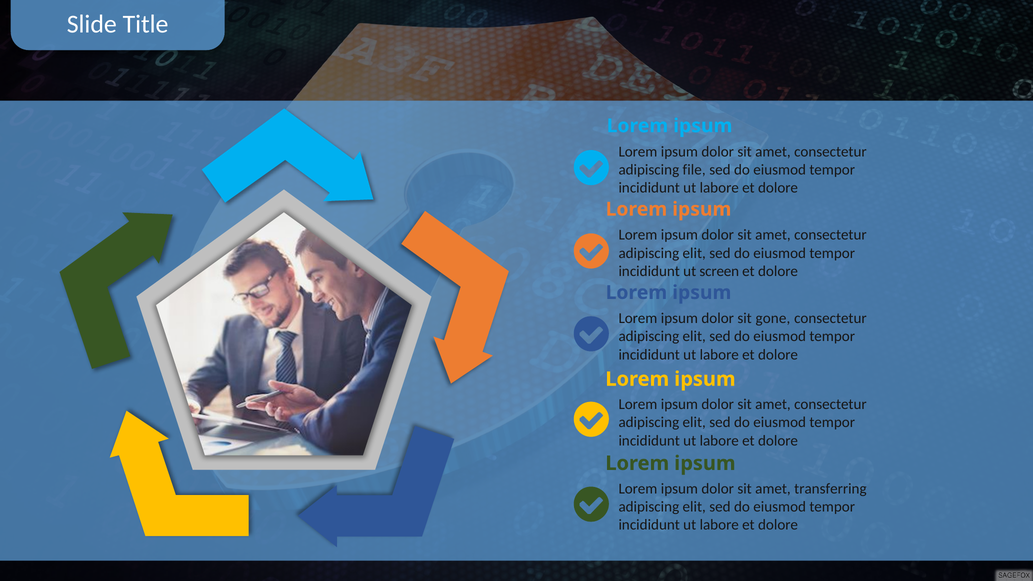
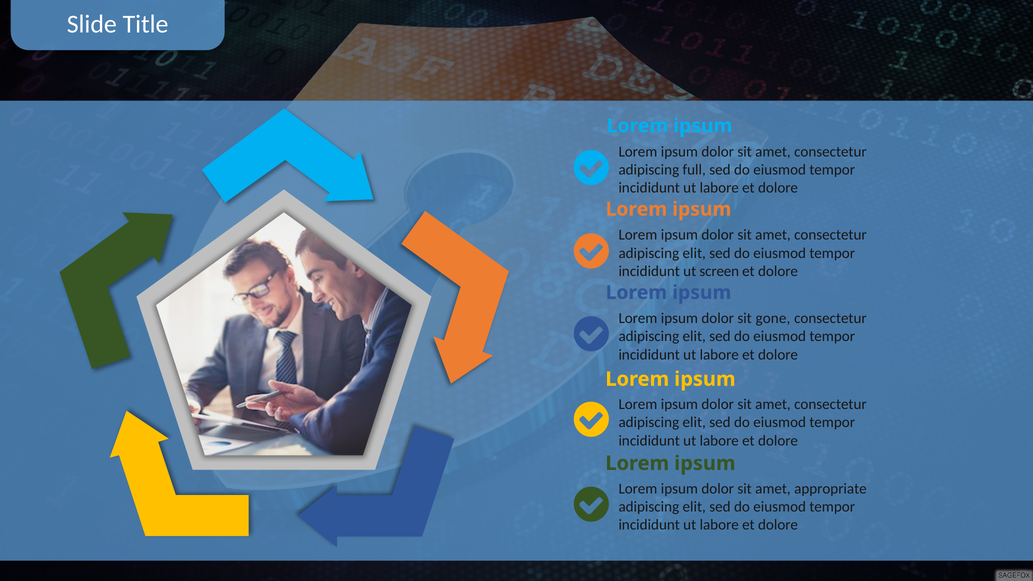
file: file -> full
transferring: transferring -> appropriate
